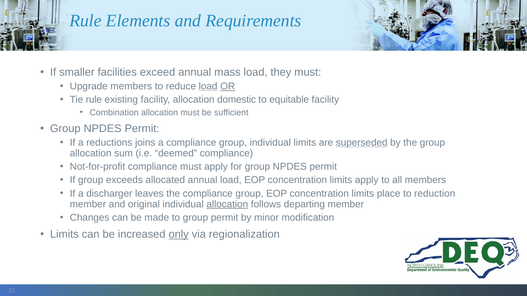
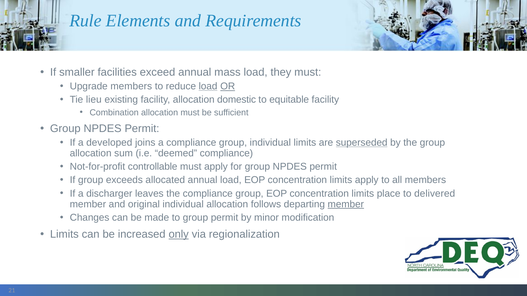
Tie rule: rule -> lieu
reductions: reductions -> developed
Not-for-profit compliance: compliance -> controllable
reduction: reduction -> delivered
allocation at (227, 204) underline: present -> none
member at (346, 204) underline: none -> present
